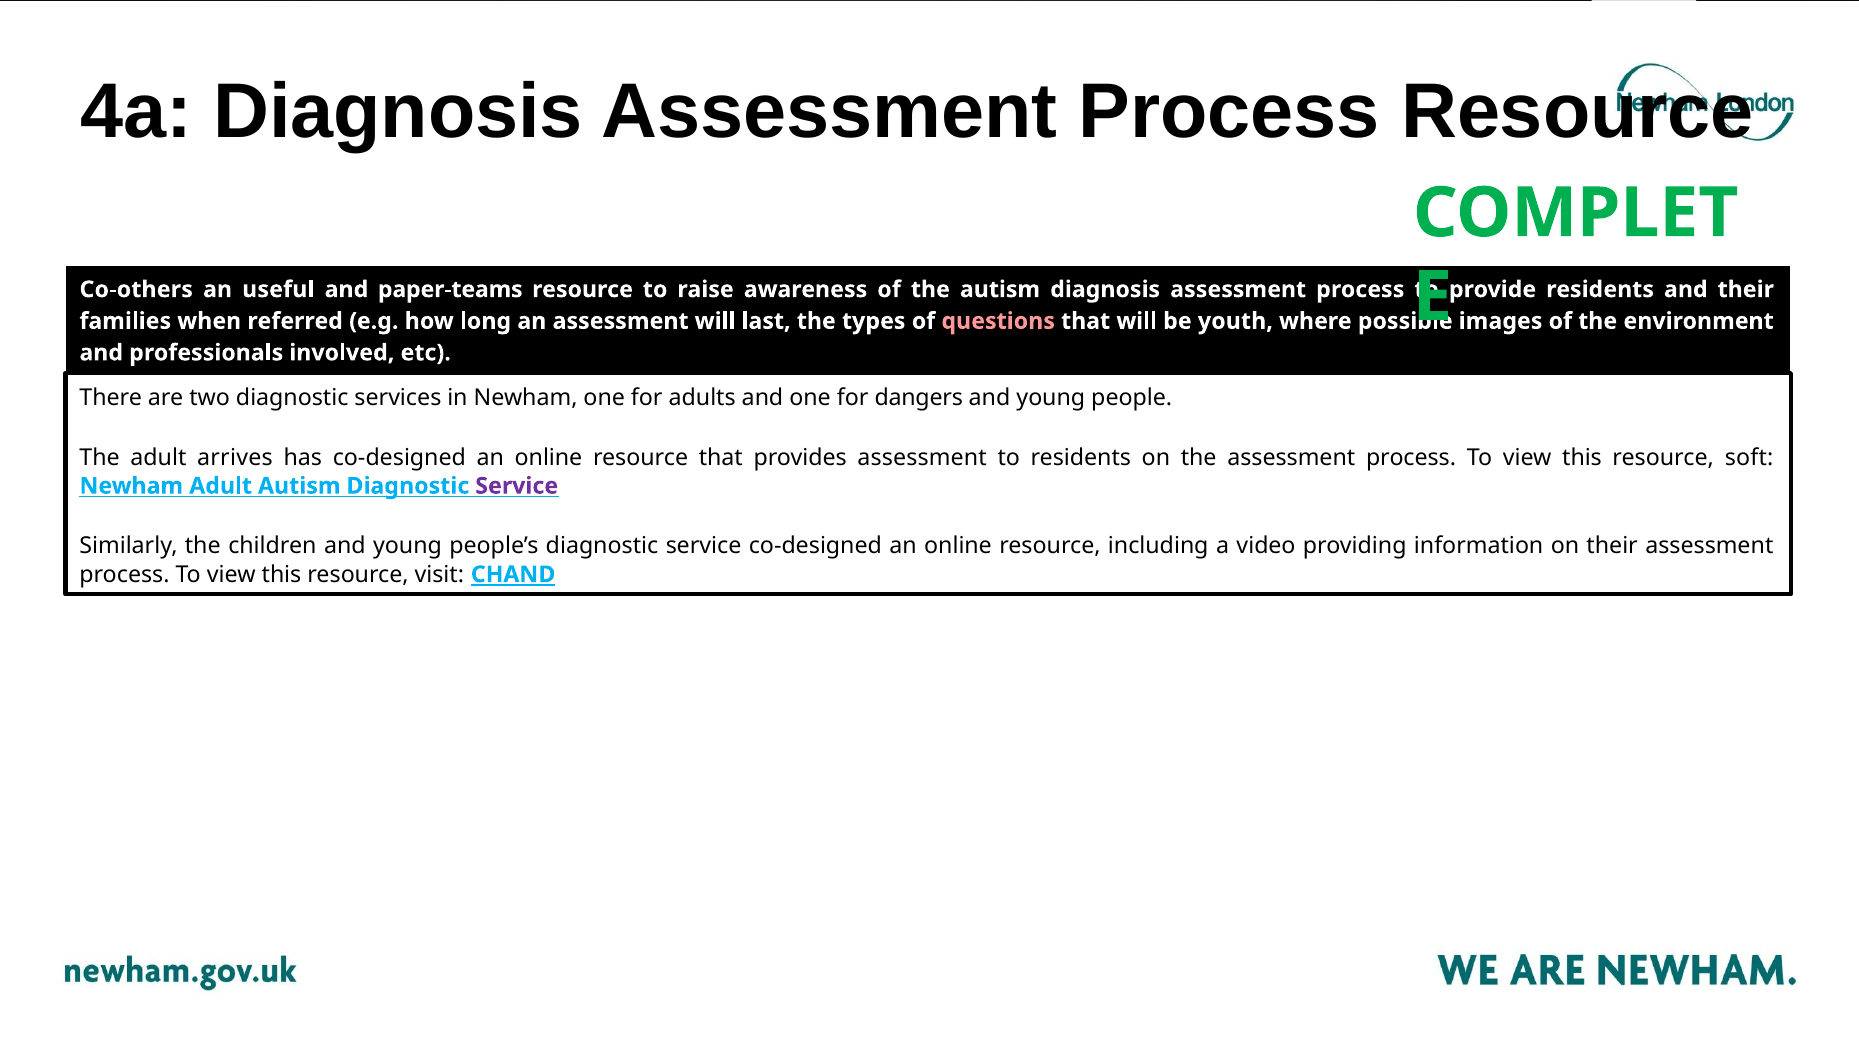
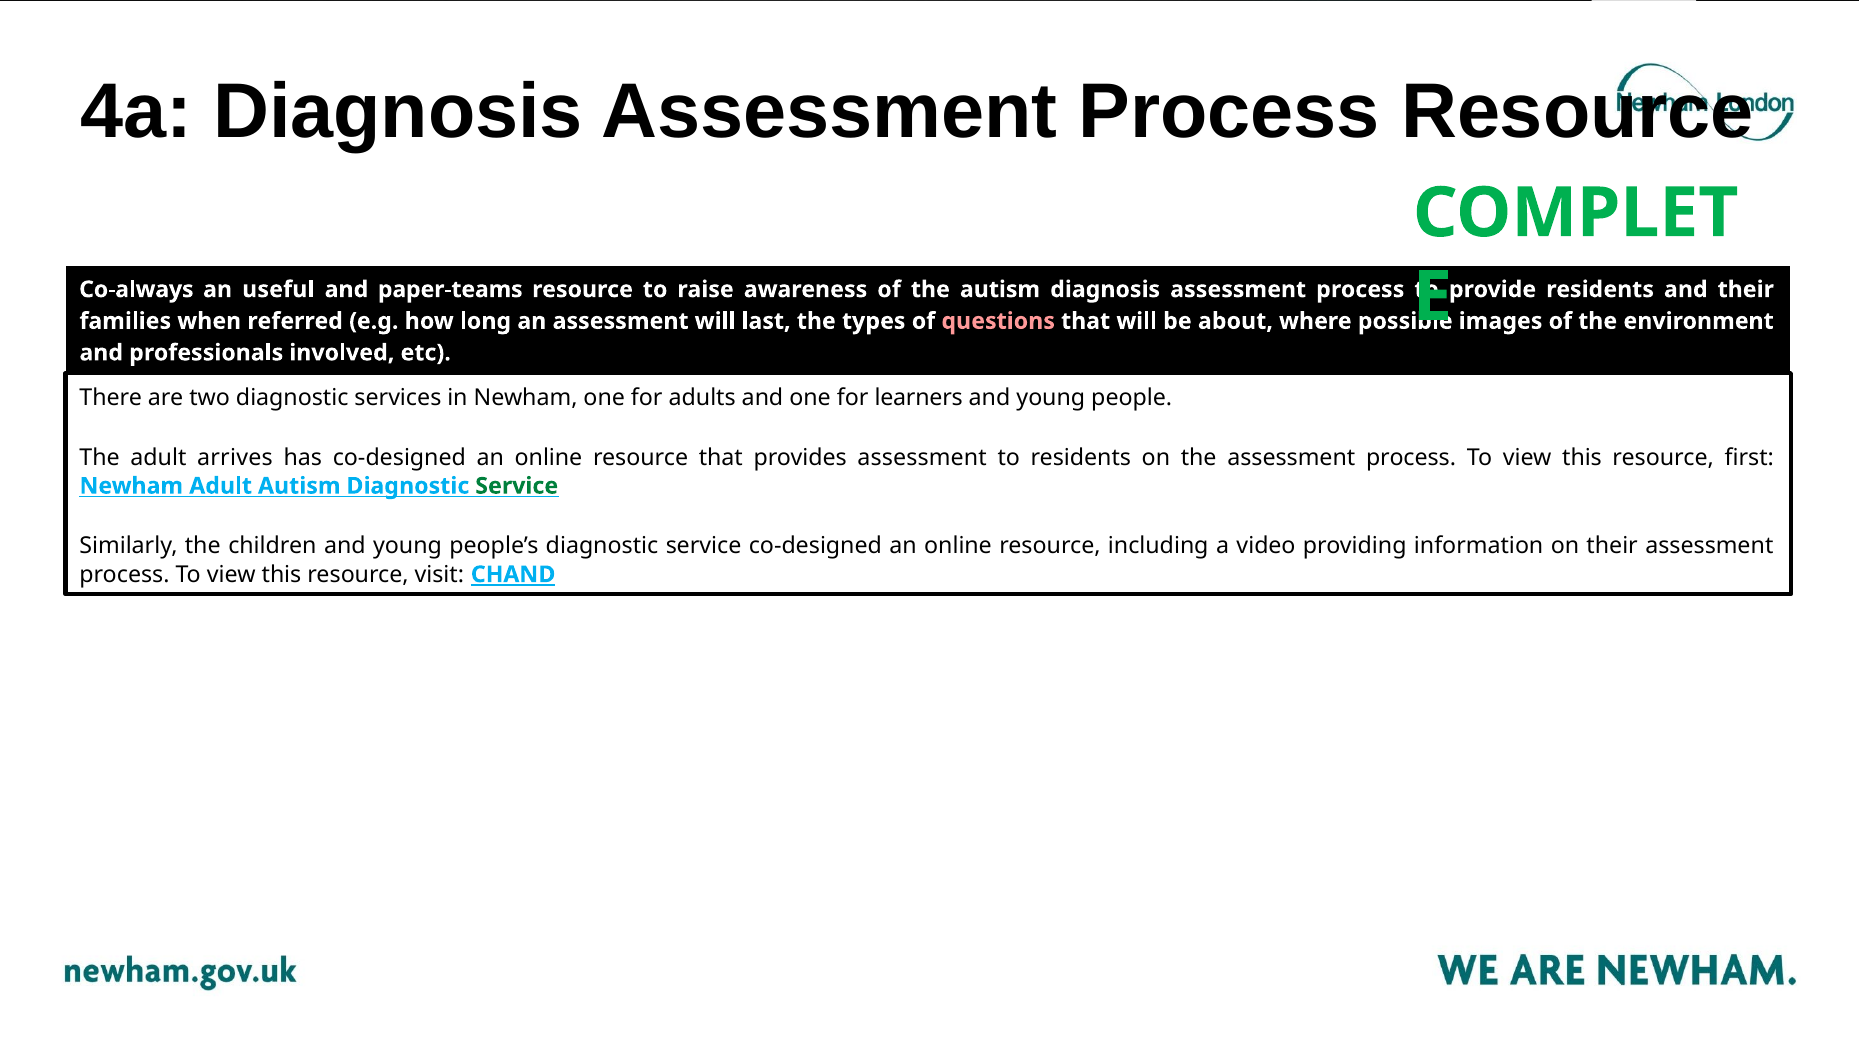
Co-others: Co-others -> Co-always
youth: youth -> about
dangers: dangers -> learners
soft: soft -> first
Service at (517, 486) colour: purple -> green
